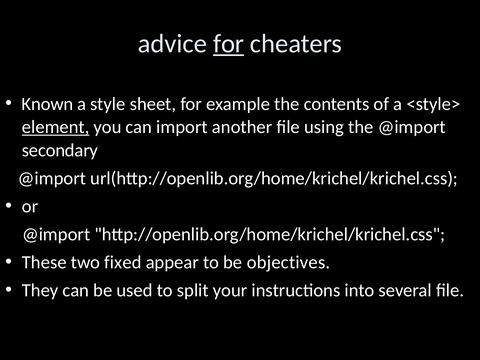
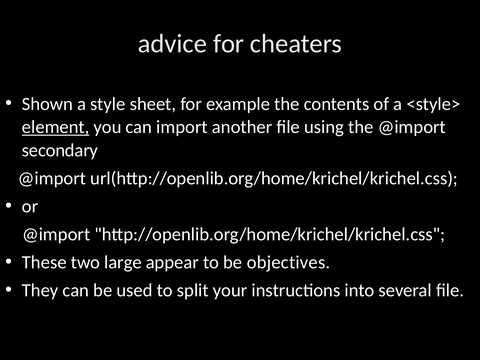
for at (229, 44) underline: present -> none
Known: Known -> Shown
fixed: fixed -> large
